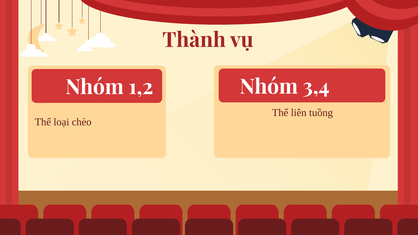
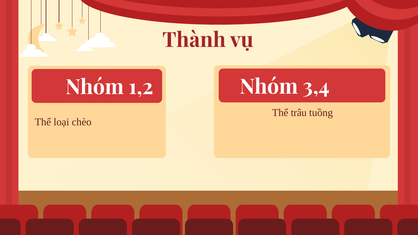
liên: liên -> trâu
